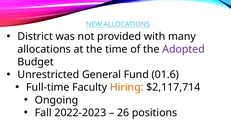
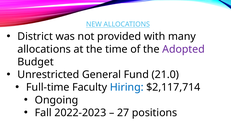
01.6: 01.6 -> 21.0
Hiring colour: orange -> blue
26: 26 -> 27
